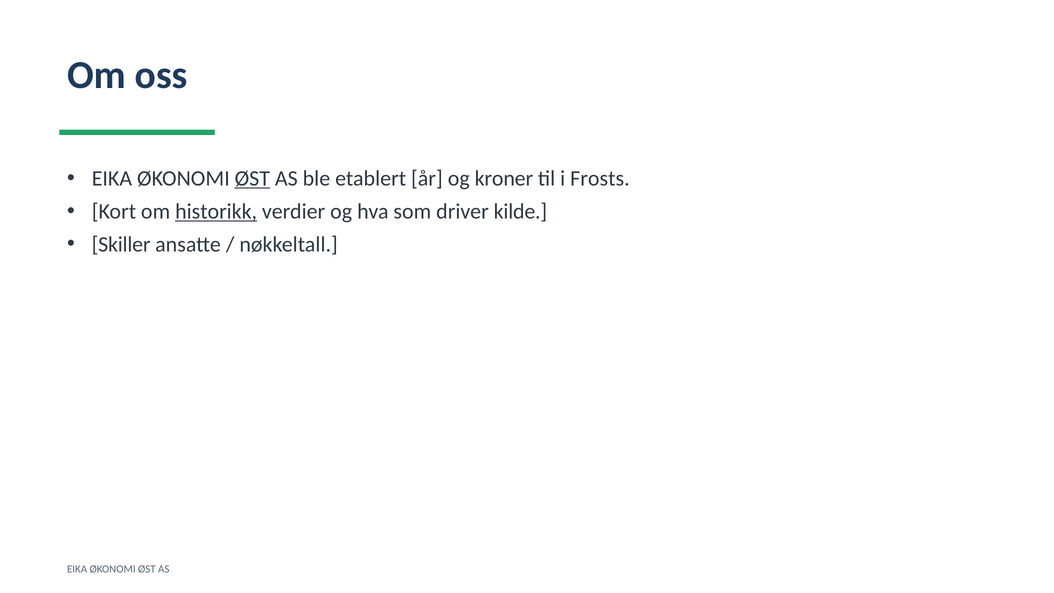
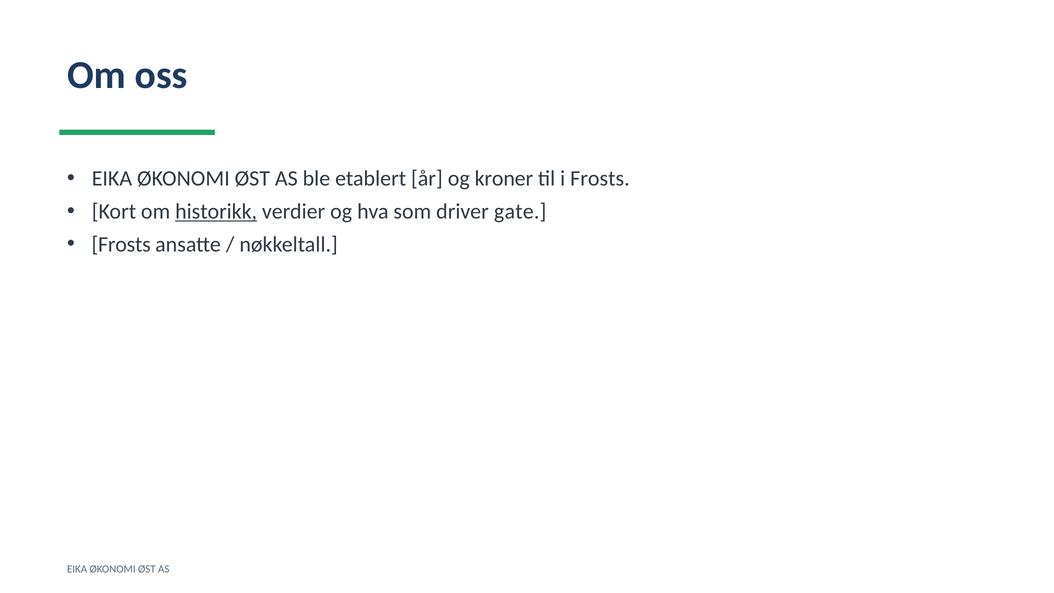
ØST at (252, 179) underline: present -> none
kilde: kilde -> gate
Skiller at (121, 244): Skiller -> Frosts
